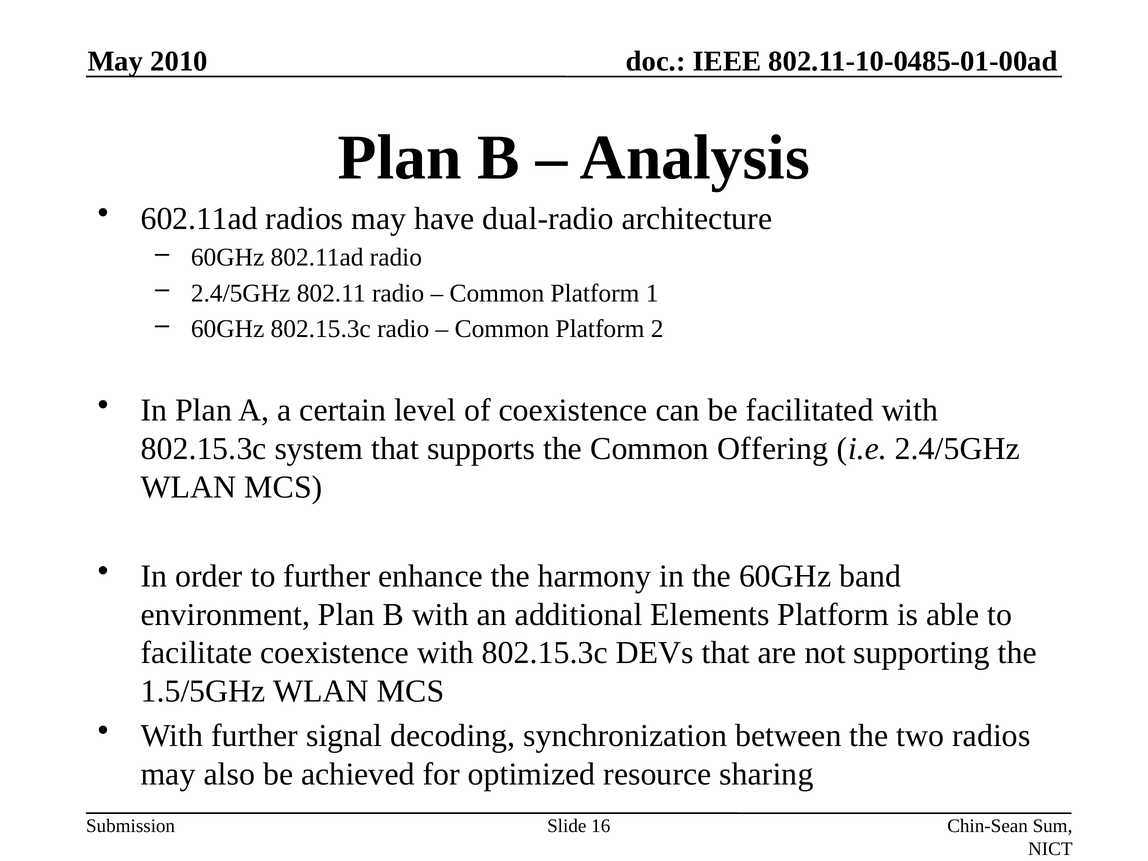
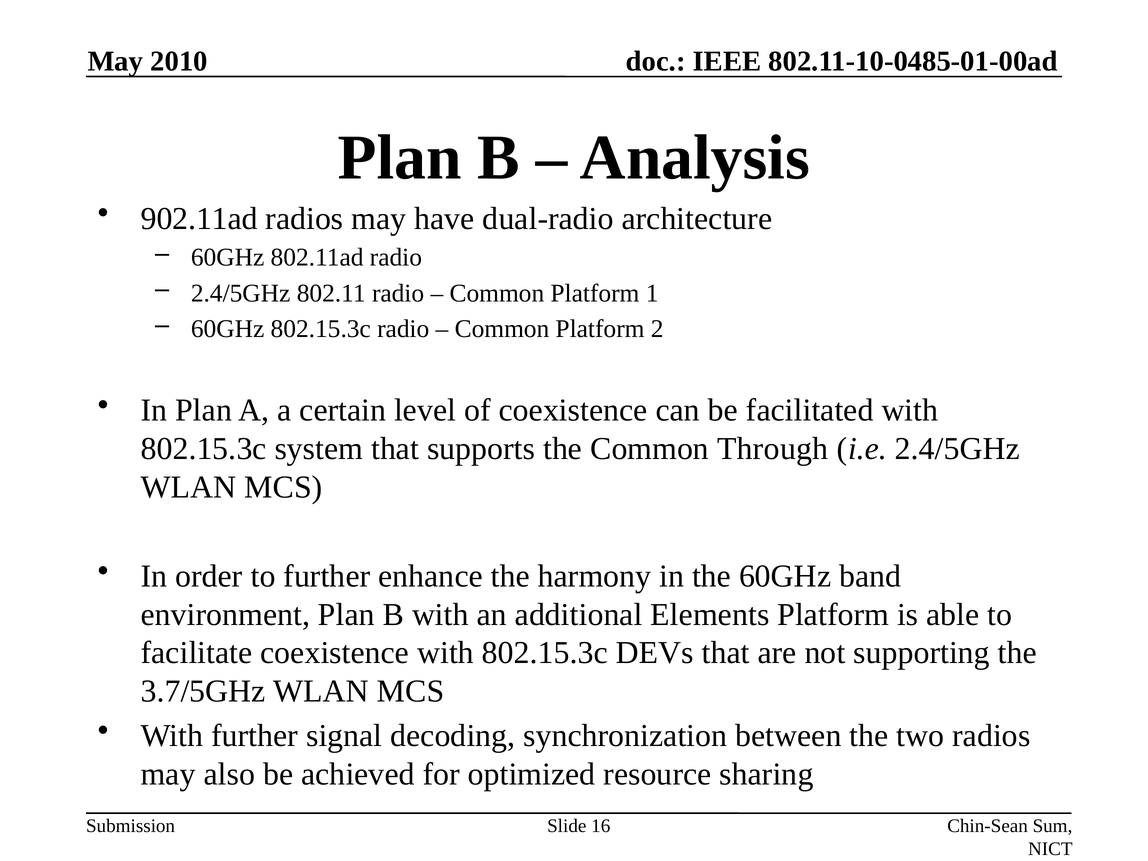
602.11ad: 602.11ad -> 902.11ad
Offering: Offering -> Through
1.5/5GHz: 1.5/5GHz -> 3.7/5GHz
